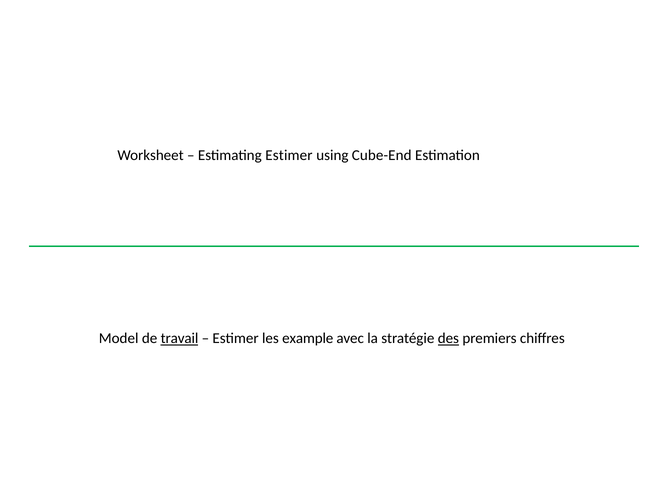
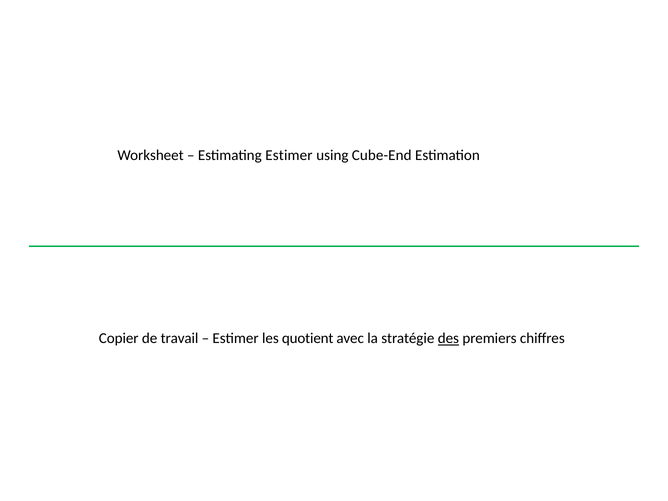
Model: Model -> Copier
travail underline: present -> none
example: example -> quotient
